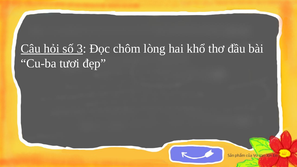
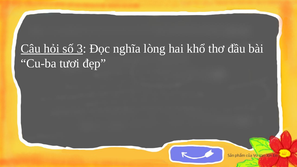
chôm: chôm -> nghĩa
